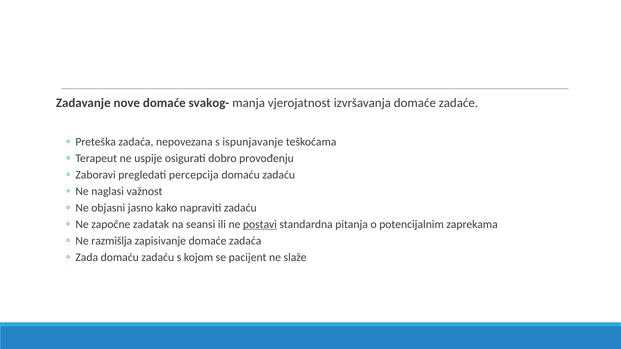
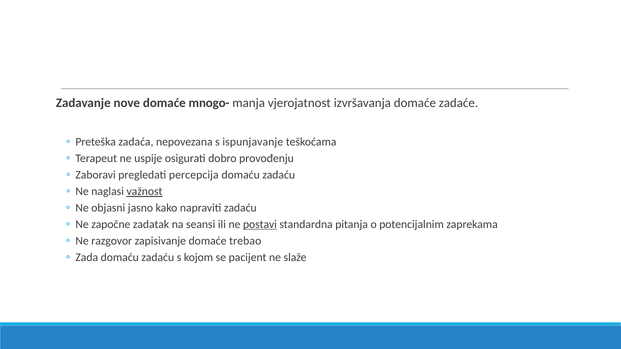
svakog-: svakog- -> mnogo-
važnost underline: none -> present
razmišlja: razmišlja -> razgovor
domaće zadaća: zadaća -> trebao
